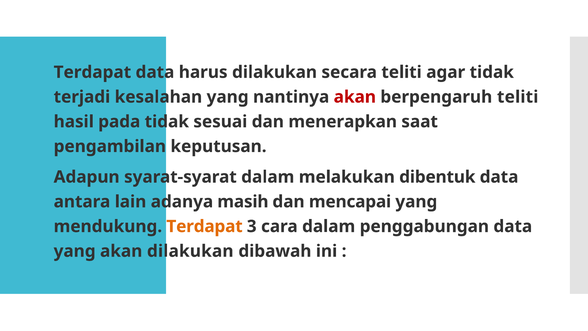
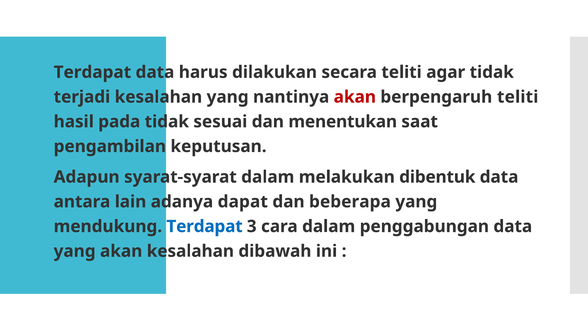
menerapkan: menerapkan -> menentukan
masih: masih -> dapat
mencapai: mencapai -> beberapa
Terdapat at (205, 226) colour: orange -> blue
akan dilakukan: dilakukan -> kesalahan
